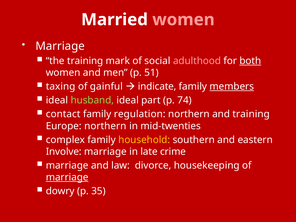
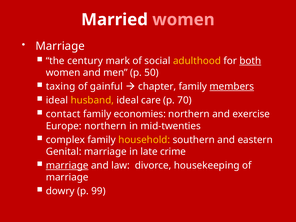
the training: training -> century
adulthood colour: pink -> yellow
51: 51 -> 50
indicate: indicate -> chapter
husband colour: light green -> yellow
part: part -> care
74: 74 -> 70
regulation: regulation -> economies
and training: training -> exercise
Involve: Involve -> Genital
marriage at (67, 165) underline: none -> present
marriage at (67, 177) underline: present -> none
35: 35 -> 99
